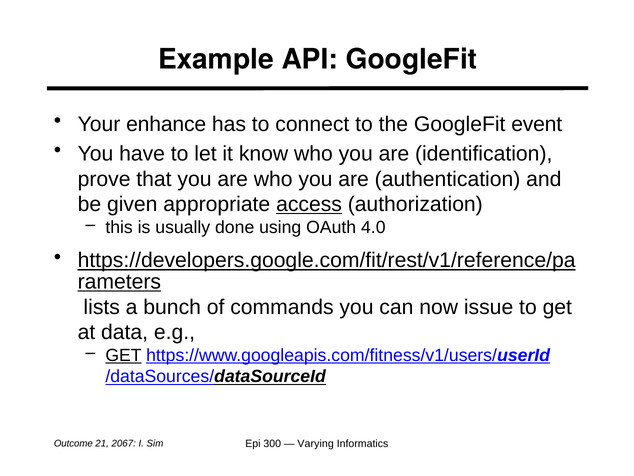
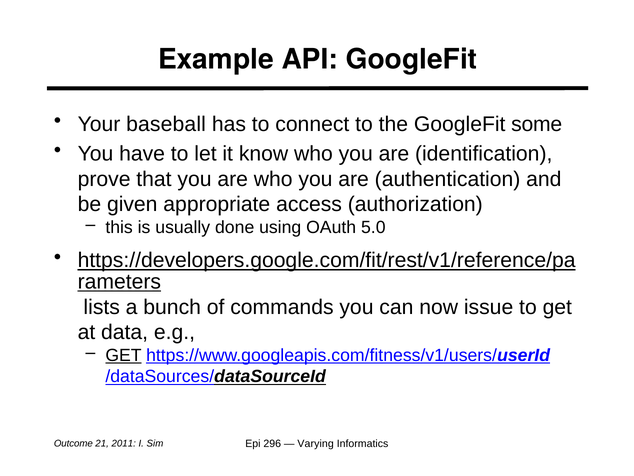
enhance: enhance -> baseball
event: event -> some
access underline: present -> none
4.0: 4.0 -> 5.0
2067: 2067 -> 2011
300: 300 -> 296
